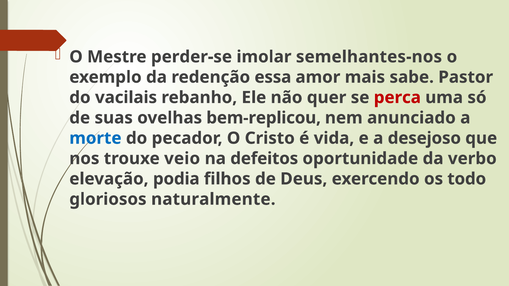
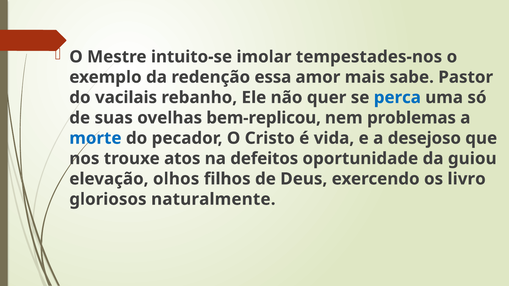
perder-se: perder-se -> intuito-se
semelhantes-nos: semelhantes-nos -> tempestades-nos
perca colour: red -> blue
anunciado: anunciado -> problemas
veio: veio -> atos
verbo: verbo -> guiou
podia: podia -> olhos
todo: todo -> livro
